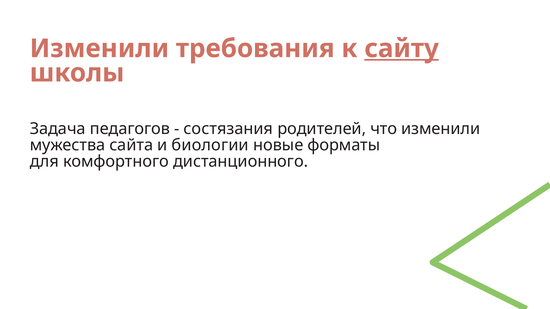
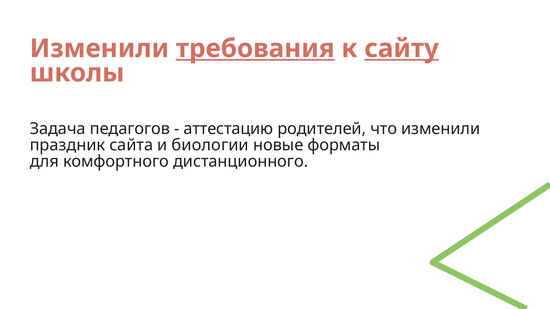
требования underline: none -> present
состязания: состязания -> аттестацию
мужества: мужества -> праздник
